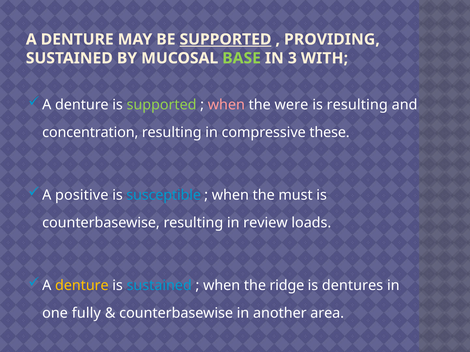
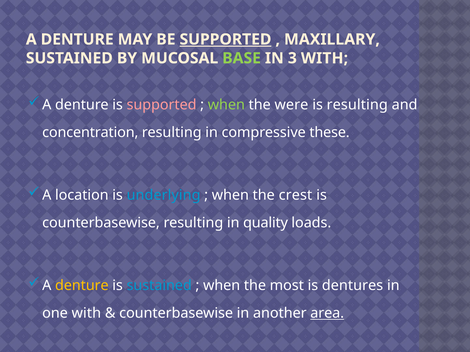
PROVIDING: PROVIDING -> MAXILLARY
supported at (162, 105) colour: light green -> pink
when at (226, 105) colour: pink -> light green
positive: positive -> location
susceptible: susceptible -> underlying
must: must -> crest
review: review -> quality
ridge: ridge -> most
one fully: fully -> with
area underline: none -> present
